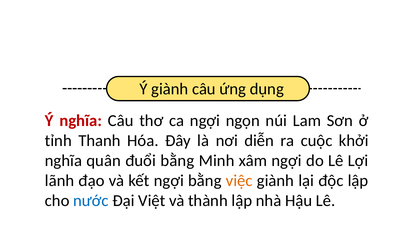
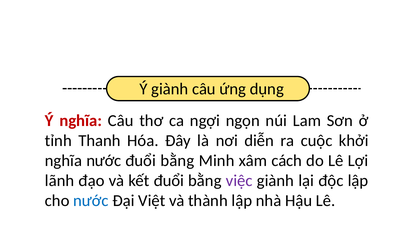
nghĩa quân: quân -> nước
xâm ngợi: ngợi -> cách
kết ngợi: ngợi -> đuổi
việc colour: orange -> purple
